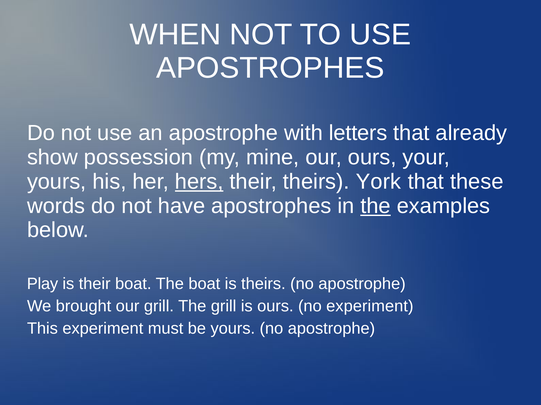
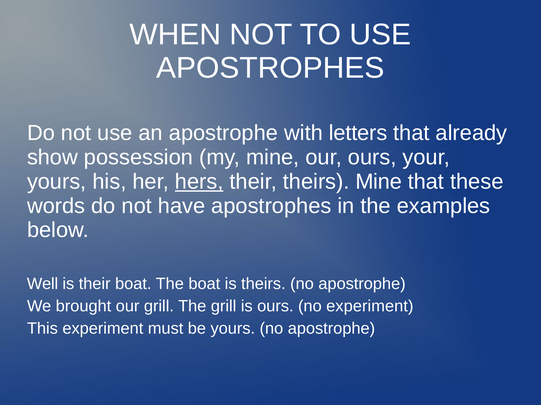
theirs York: York -> Mine
the at (376, 206) underline: present -> none
Play: Play -> Well
